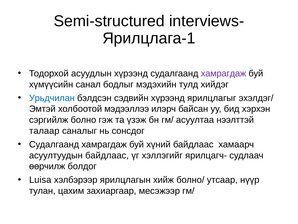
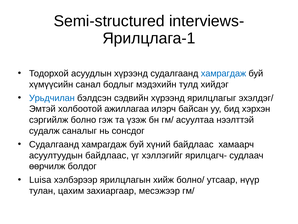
хамрагдаж at (223, 73) colour: purple -> blue
мэдээллээ: мэдээллээ -> ажиллагаа
талаар: талаар -> судалж
